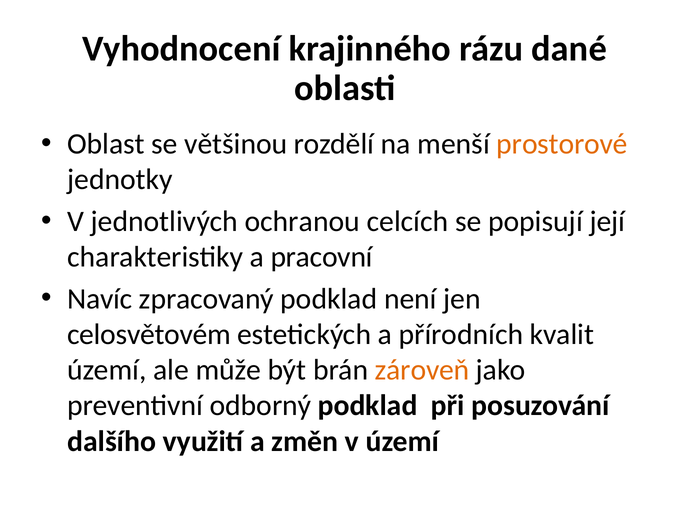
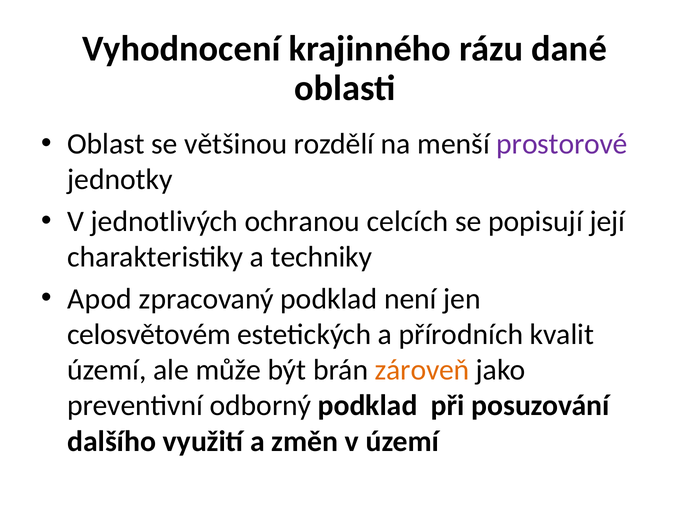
prostorové colour: orange -> purple
pracovní: pracovní -> techniky
Navíc: Navíc -> Apod
